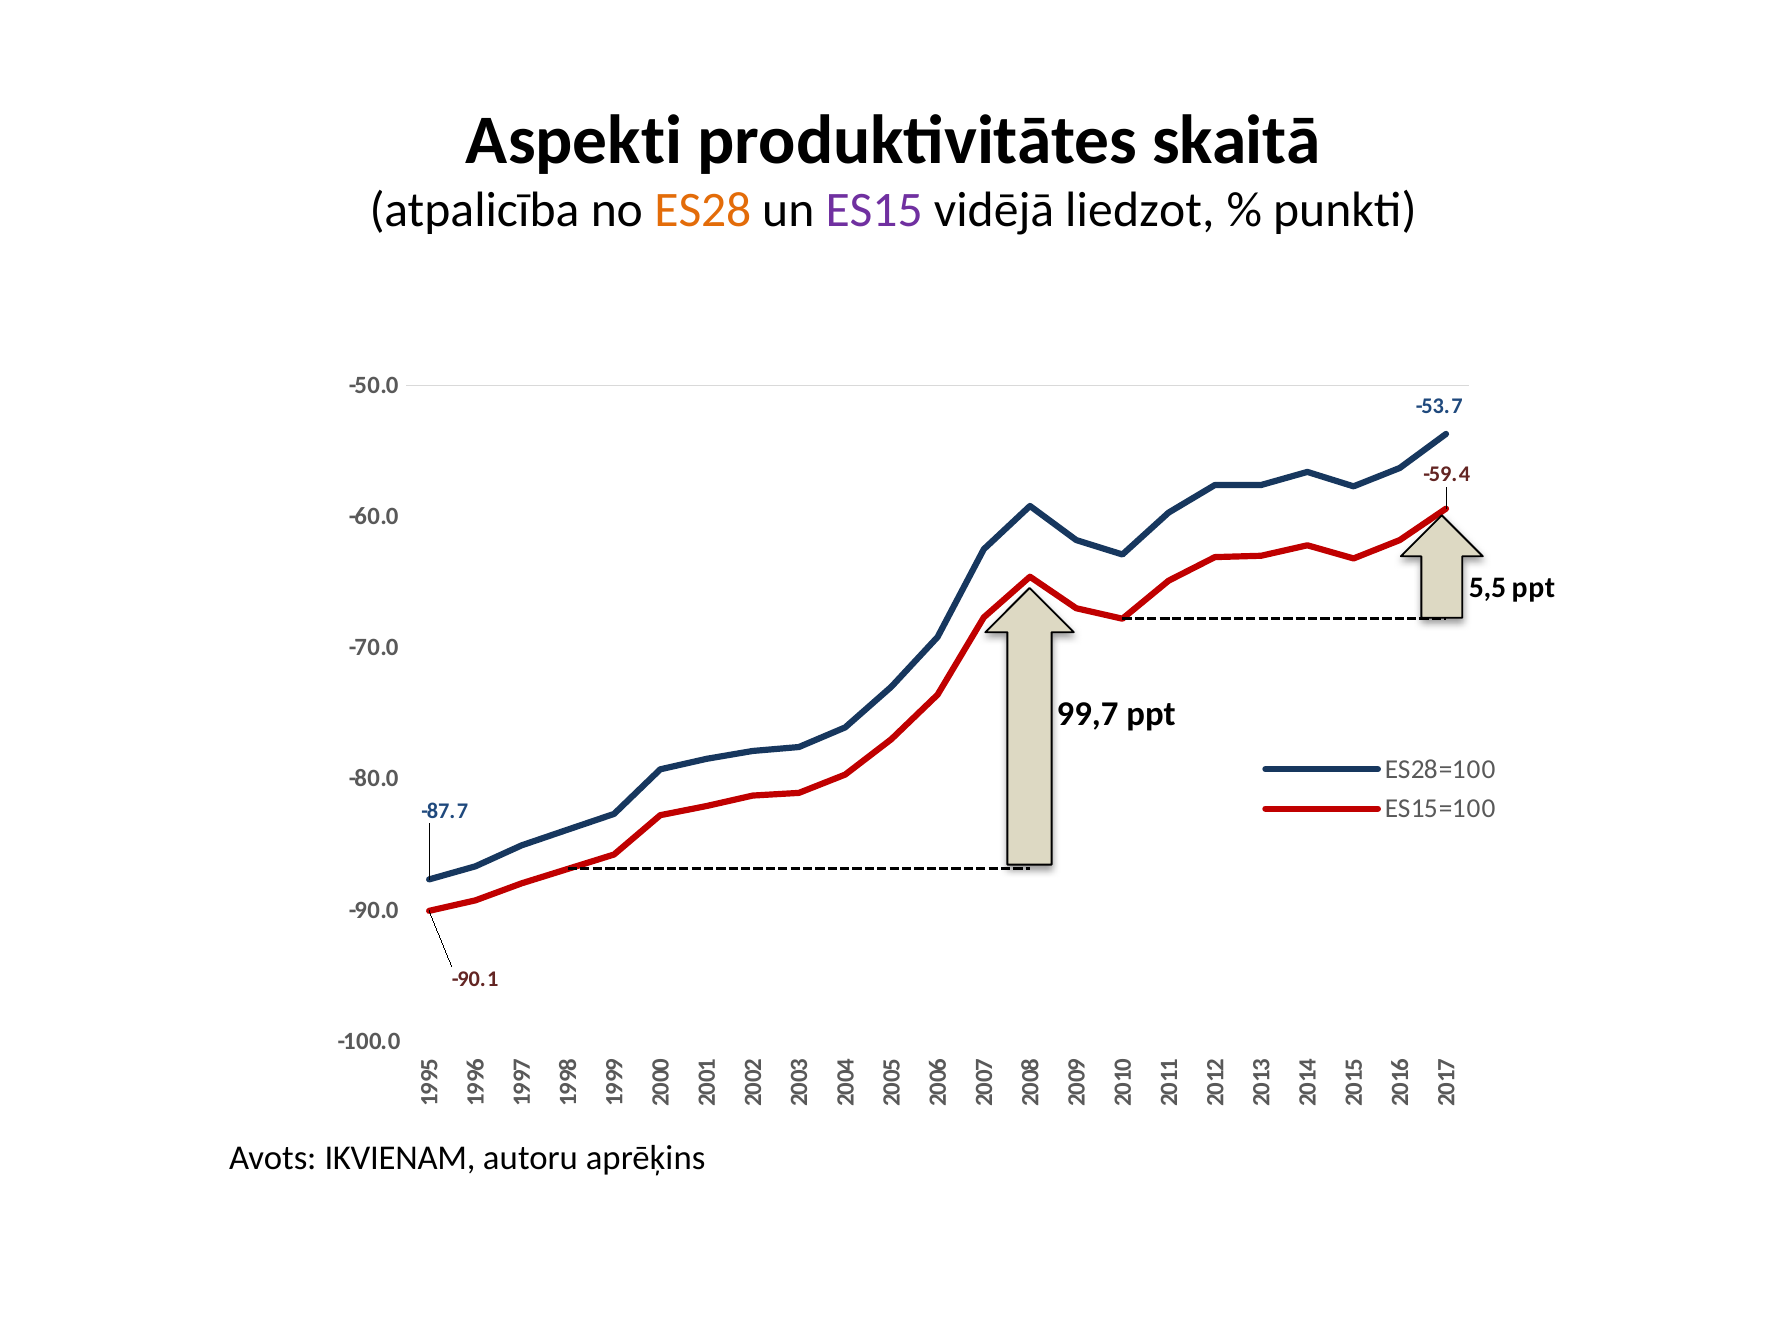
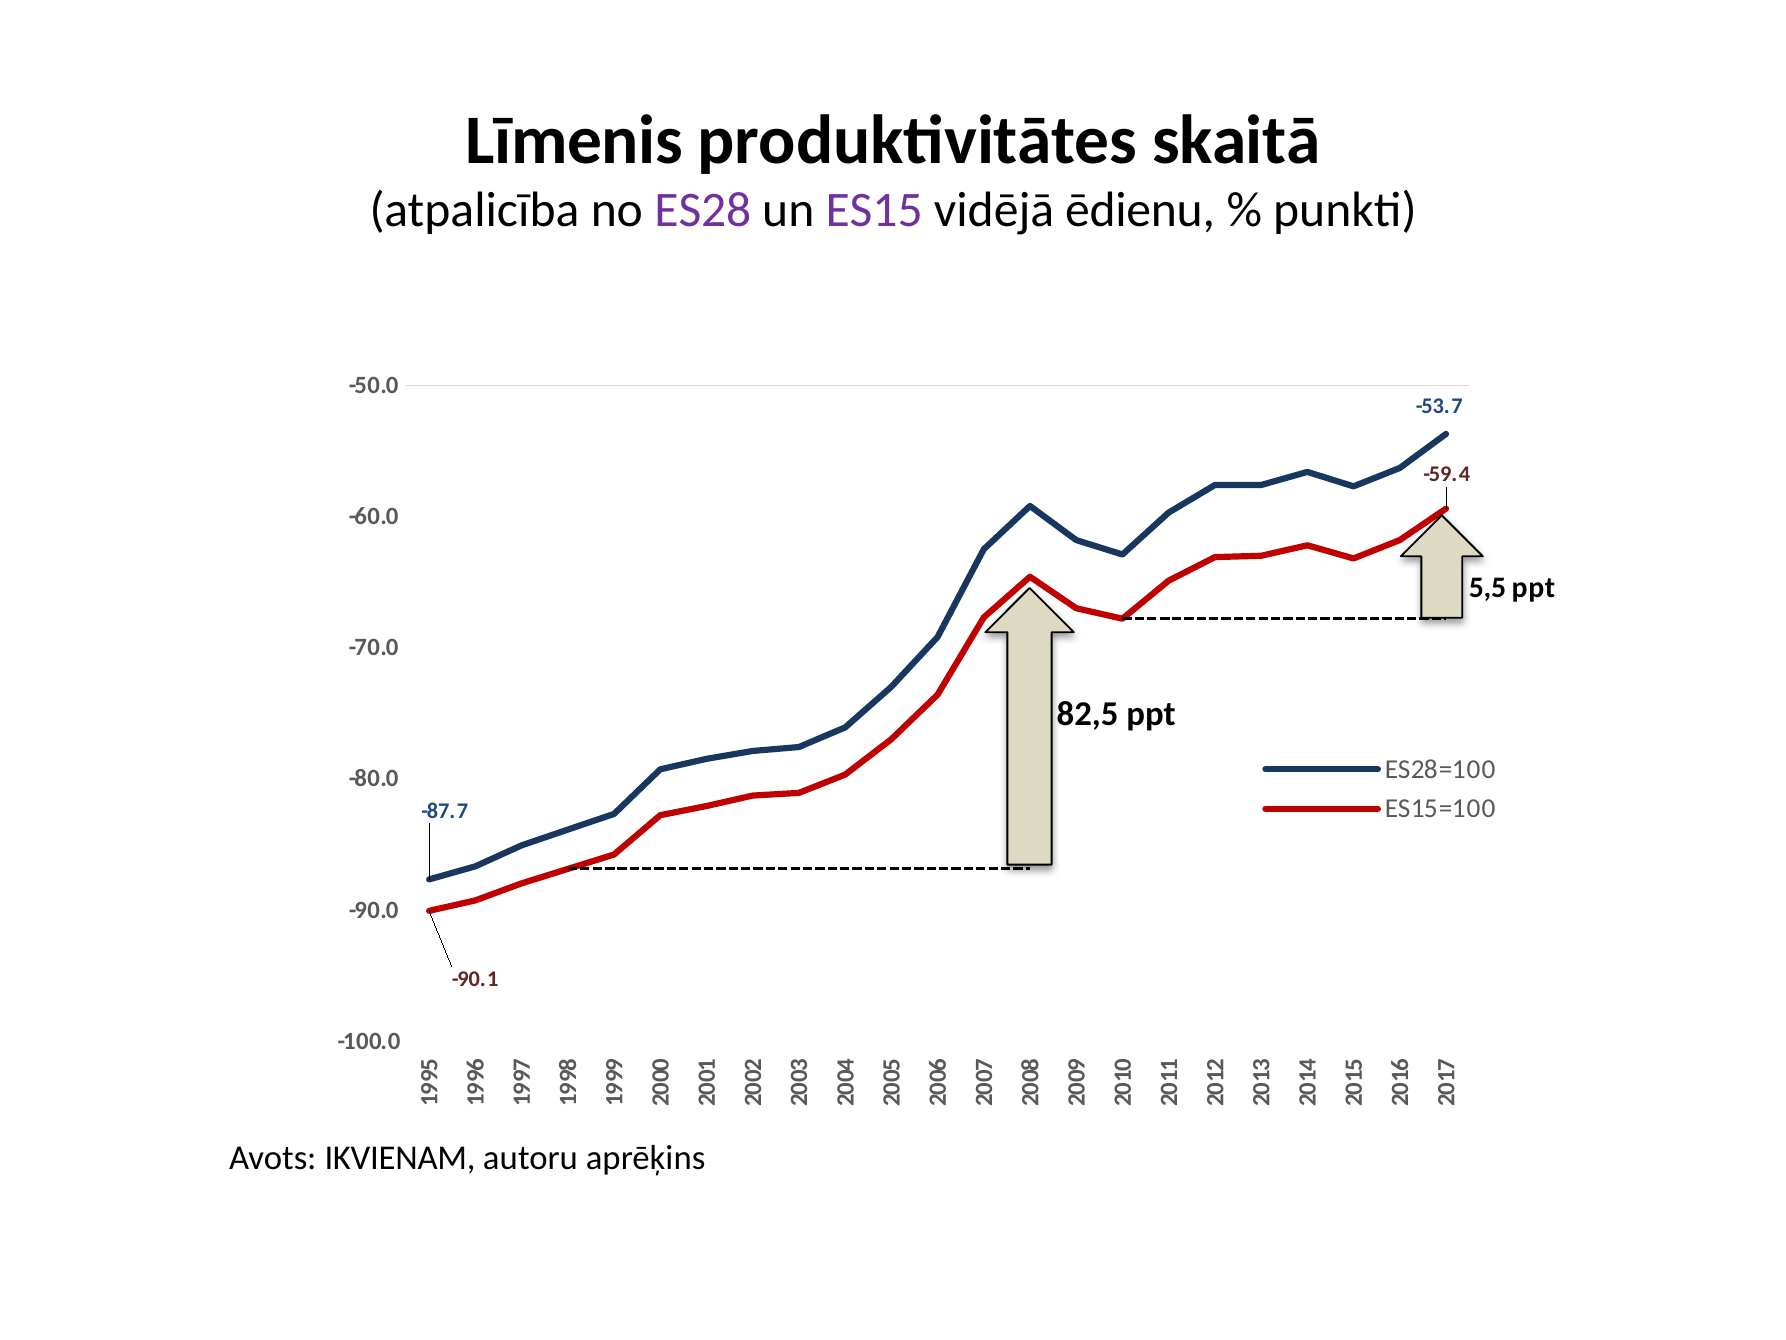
Aspekti: Aspekti -> Līmenis
ES28 colour: orange -> purple
liedzot: liedzot -> ēdienu
99,7: 99,7 -> 82,5
